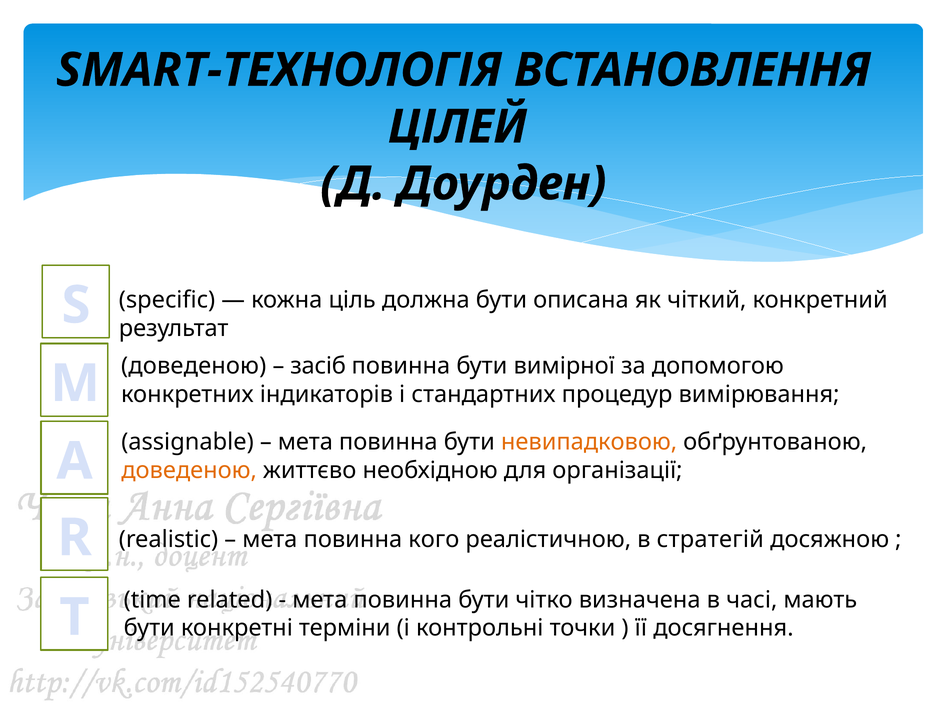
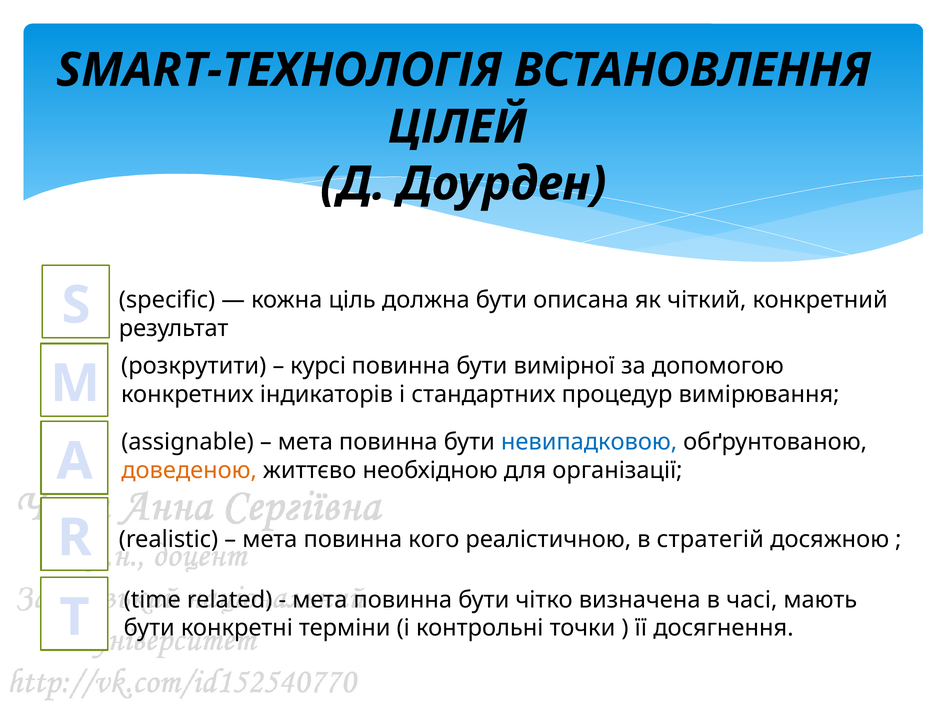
доведеною at (194, 366): доведеною -> розкрутити
засіб: засіб -> курсі
невипадковою colour: orange -> blue
